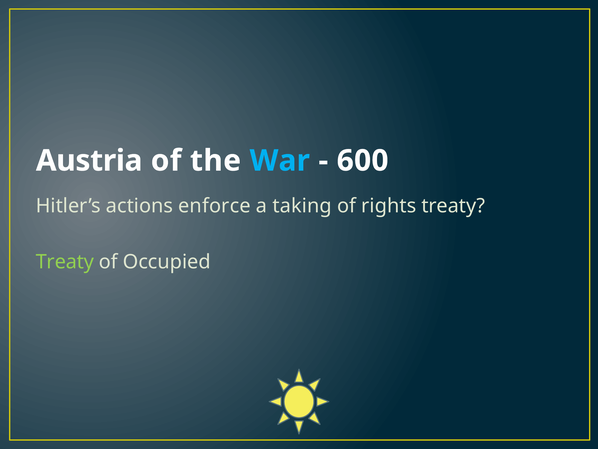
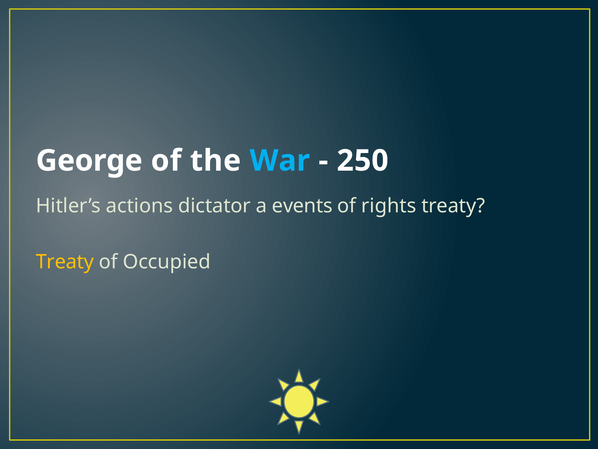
Austria: Austria -> George
600: 600 -> 250
enforce: enforce -> dictator
taking: taking -> events
Treaty at (65, 262) colour: light green -> yellow
